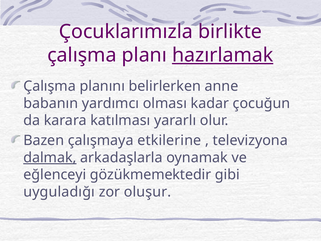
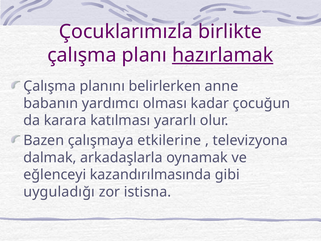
dalmak underline: present -> none
gözükmemektedir: gözükmemektedir -> kazandırılmasında
oluşur: oluşur -> istisna
